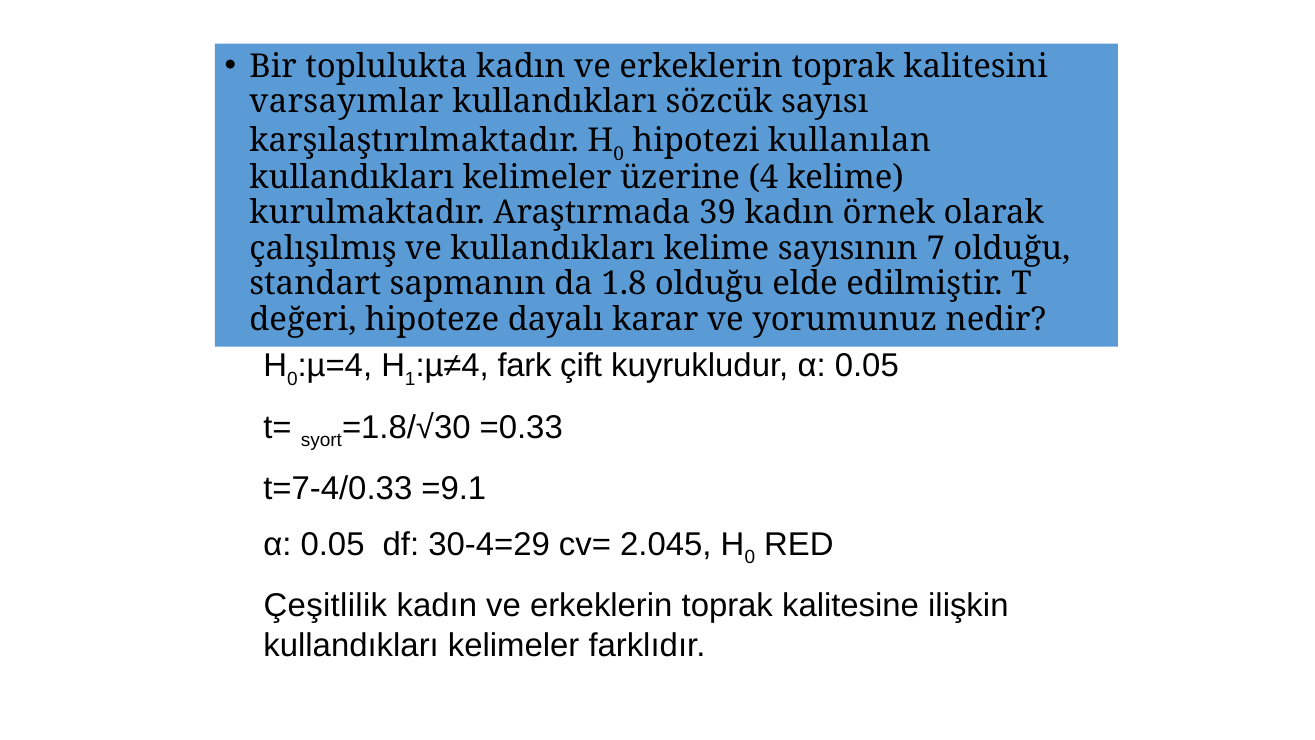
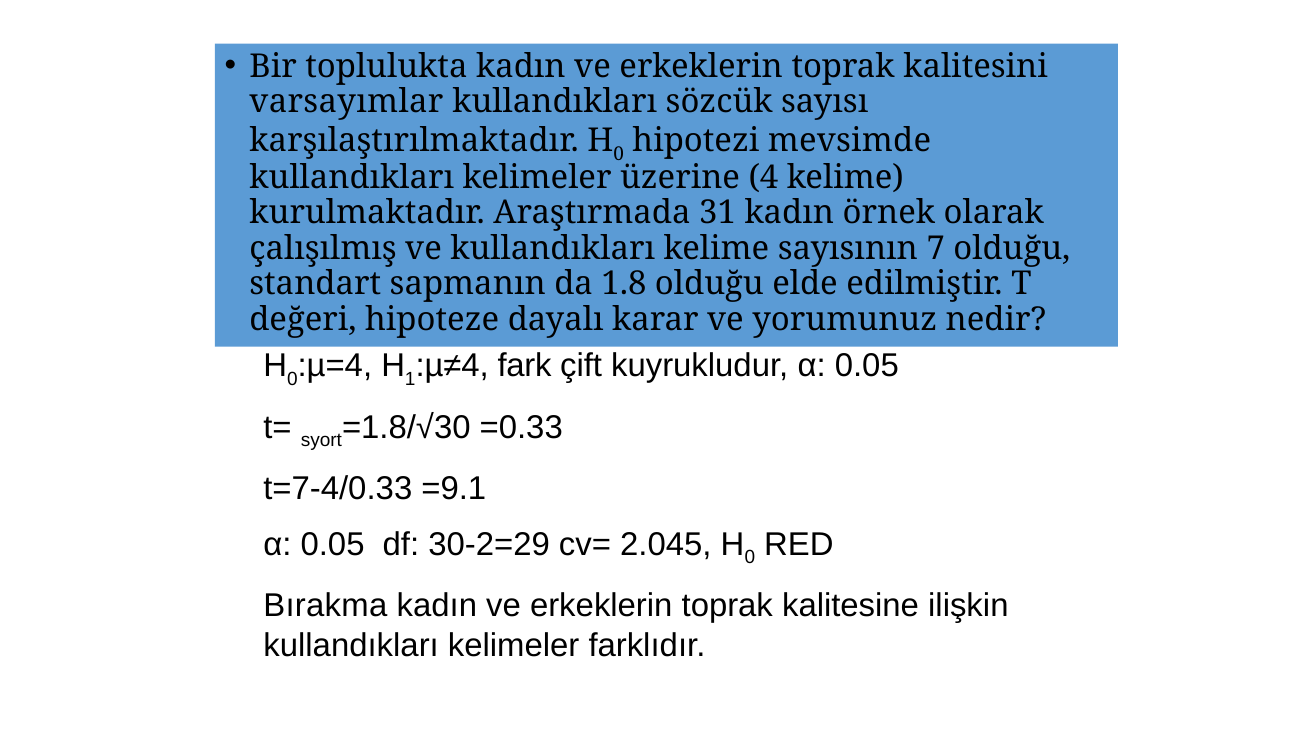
kullanılan: kullanılan -> mevsimde
39: 39 -> 31
30-4=29: 30-4=29 -> 30-2=29
Çeşitlilik: Çeşitlilik -> Bırakma
